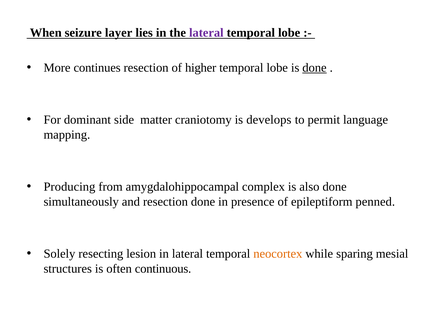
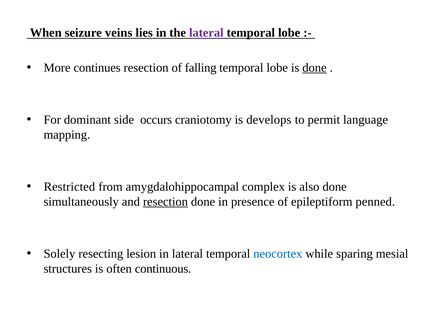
layer: layer -> veins
higher: higher -> falling
matter: matter -> occurs
Producing: Producing -> Restricted
resection at (165, 202) underline: none -> present
neocortex colour: orange -> blue
